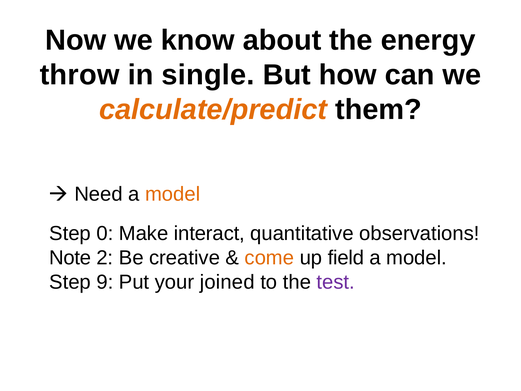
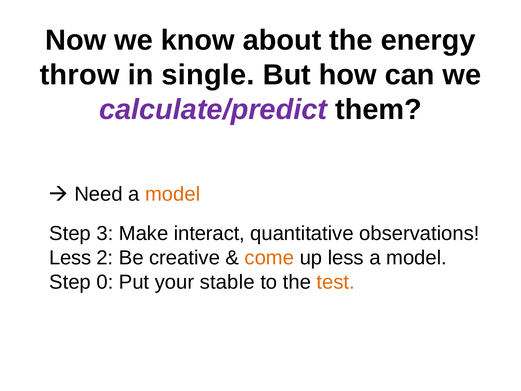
calculate/predict colour: orange -> purple
0: 0 -> 3
Note at (70, 258): Note -> Less
up field: field -> less
9: 9 -> 0
joined: joined -> stable
test colour: purple -> orange
